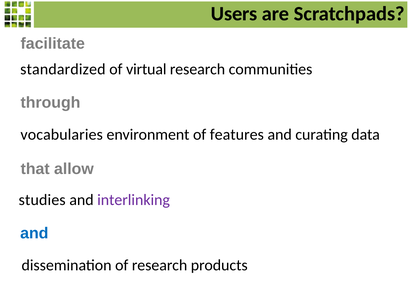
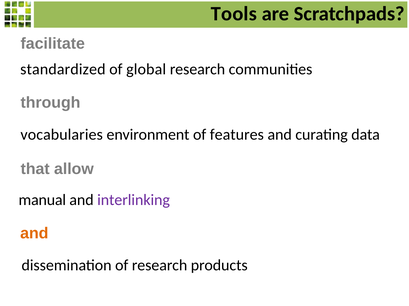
Users: Users -> Tools
virtual: virtual -> global
studies: studies -> manual
and at (34, 234) colour: blue -> orange
